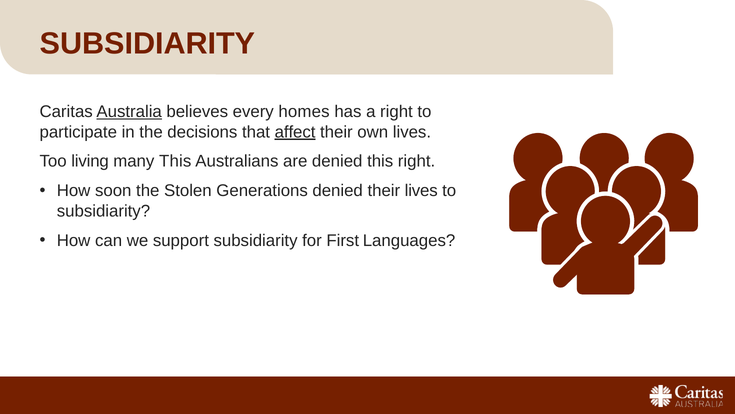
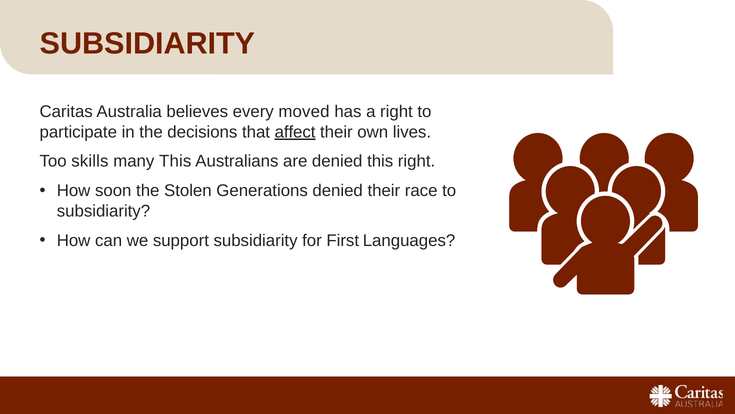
Australia underline: present -> none
homes: homes -> moved
living: living -> skills
their lives: lives -> race
